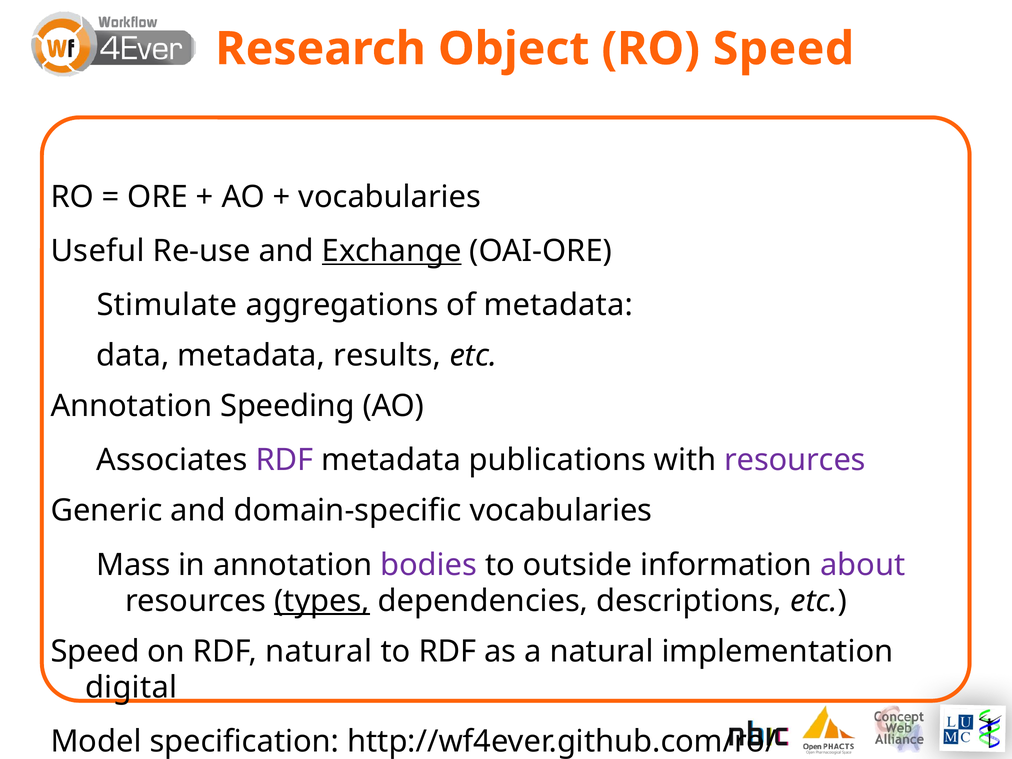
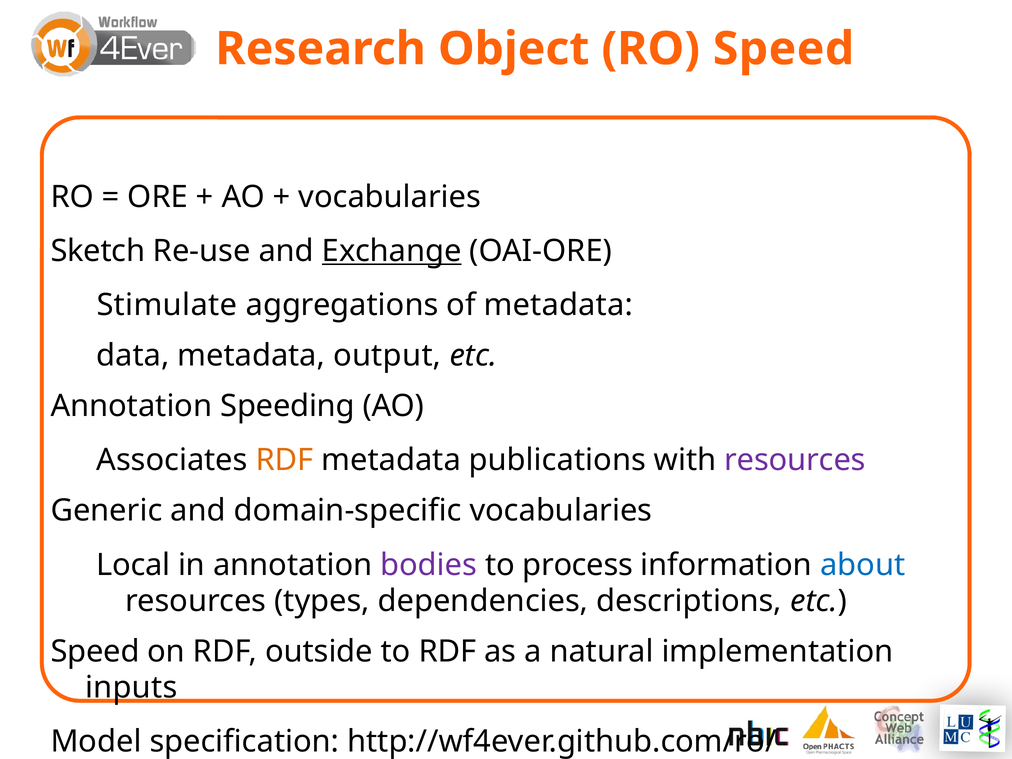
Useful: Useful -> Sketch
results: results -> output
RDF at (285, 460) colour: purple -> orange
Mass: Mass -> Local
outside: outside -> process
about colour: purple -> blue
types underline: present -> none
RDF natural: natural -> outside
digital: digital -> inputs
